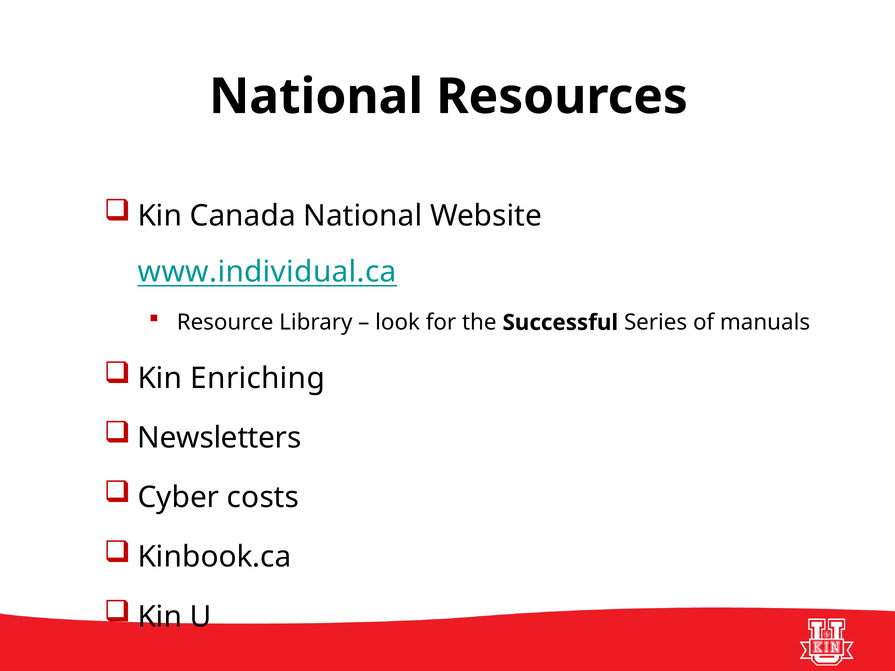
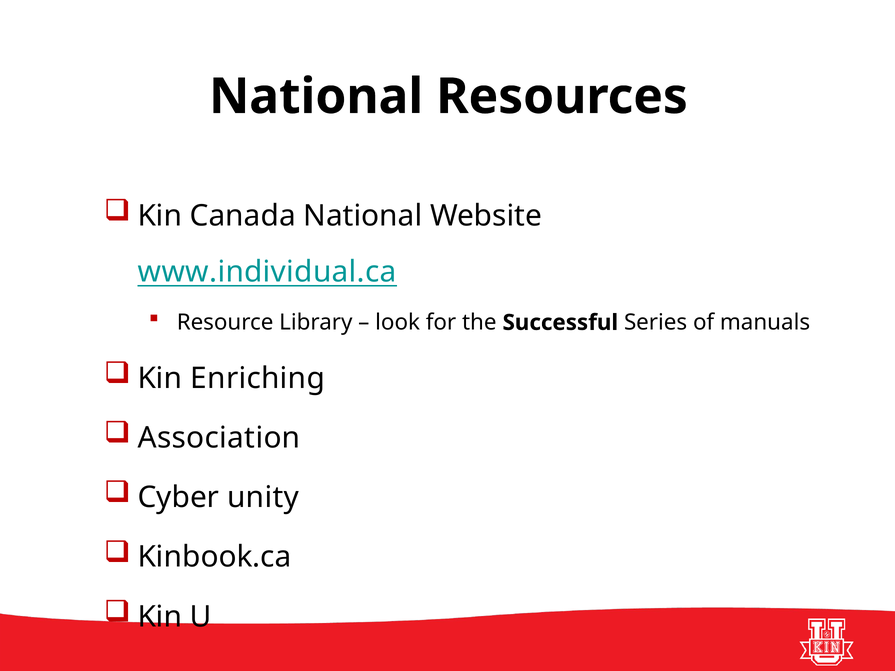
Newsletters: Newsletters -> Association
costs: costs -> unity
